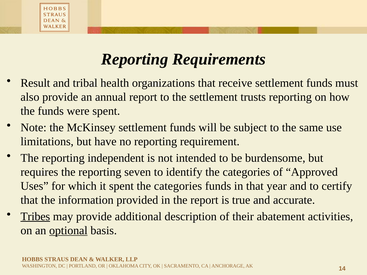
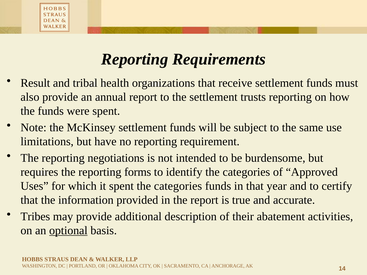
independent: independent -> negotiations
seven: seven -> forms
Tribes underline: present -> none
